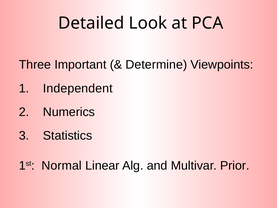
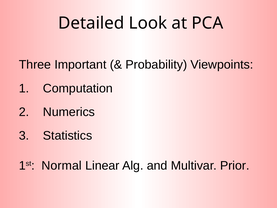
Determine: Determine -> Probability
Independent: Independent -> Computation
